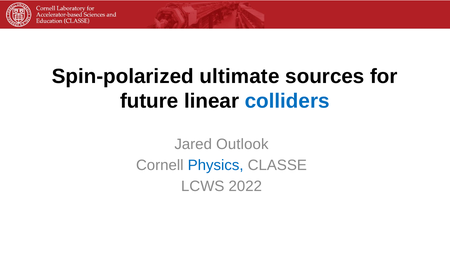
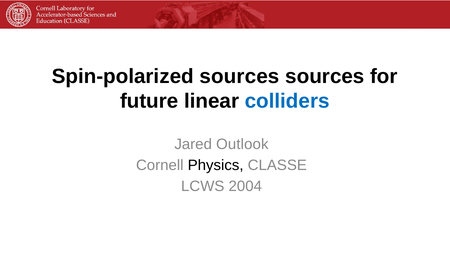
Spin-polarized ultimate: ultimate -> sources
Physics colour: blue -> black
2022: 2022 -> 2004
